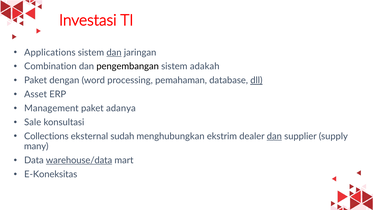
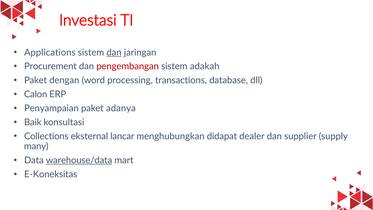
Combination: Combination -> Procurement
pengembangan colour: black -> red
pemahaman: pemahaman -> transactions
dll underline: present -> none
Asset: Asset -> Calon
Management: Management -> Penyampaian
Sale: Sale -> Baik
sudah: sudah -> lancar
ekstrim: ekstrim -> didapat
dan at (274, 136) underline: present -> none
